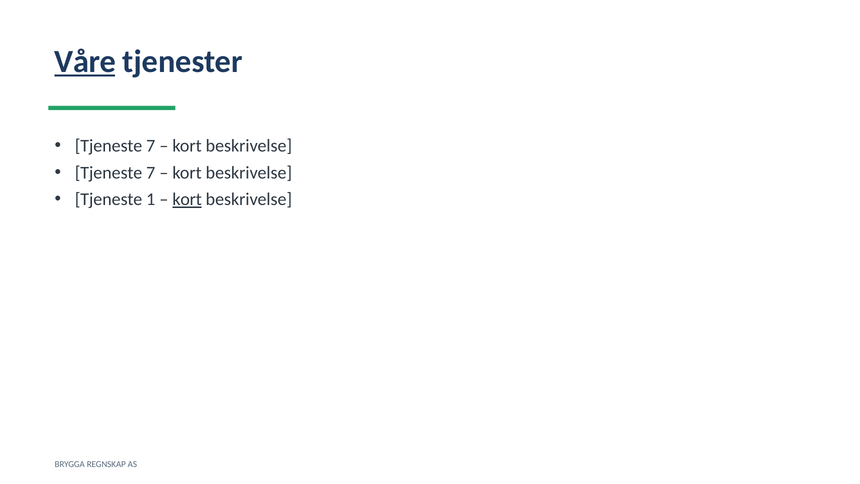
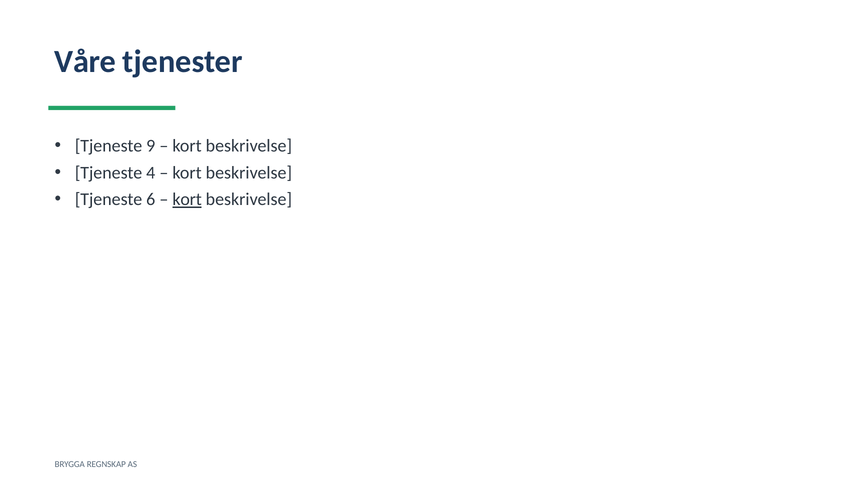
Våre underline: present -> none
7 at (151, 146): 7 -> 9
7 at (151, 173): 7 -> 4
1: 1 -> 6
